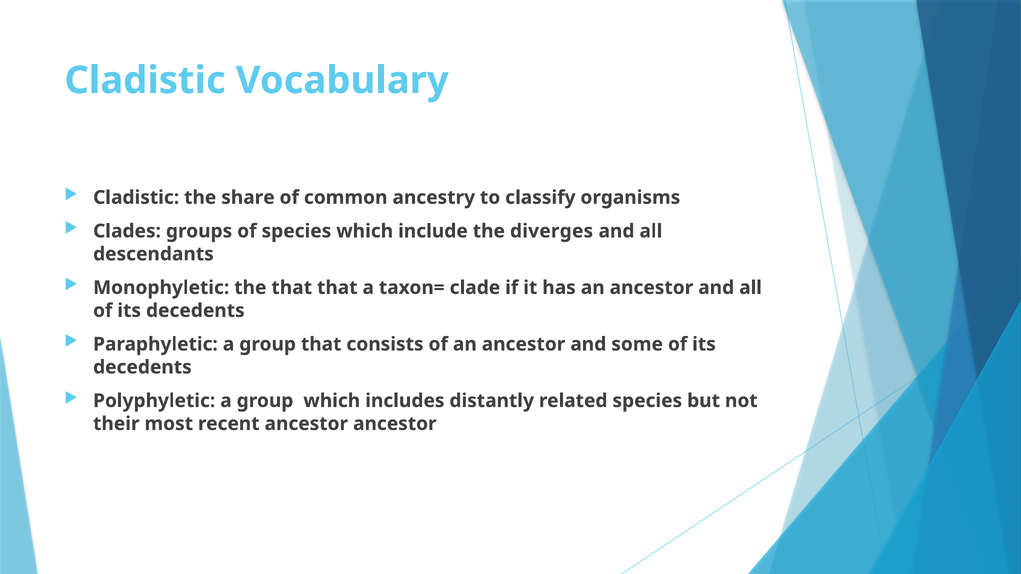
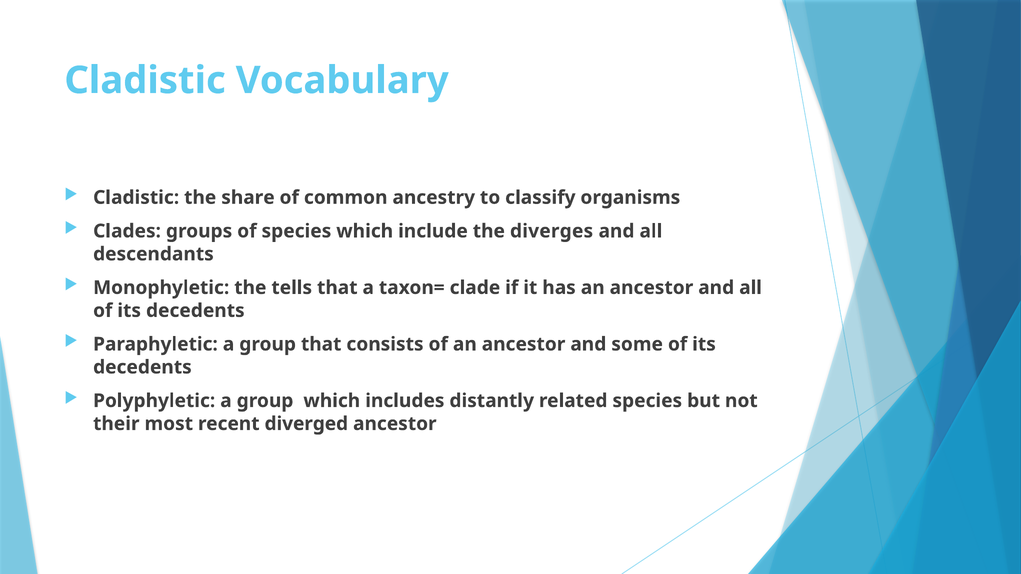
the that: that -> tells
recent ancestor: ancestor -> diverged
